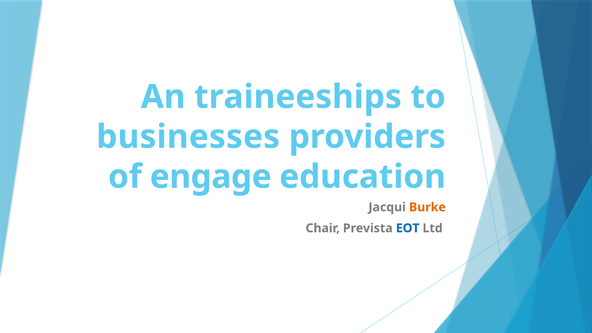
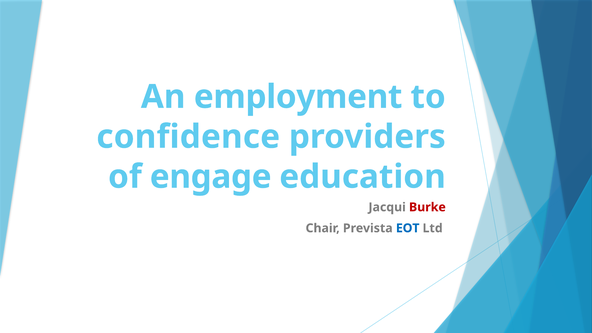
traineeships: traineeships -> employment
businesses: businesses -> confidence
Burke colour: orange -> red
